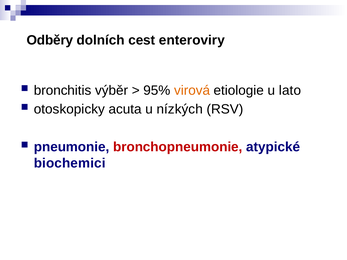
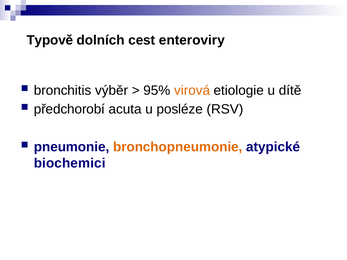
Odběry: Odběry -> Typově
lato: lato -> dítě
otoskopicky: otoskopicky -> předchorobí
nízkých: nízkých -> posléze
bronchopneumonie colour: red -> orange
